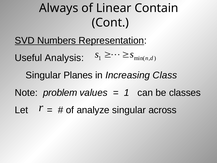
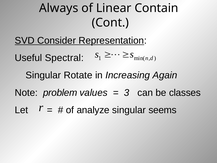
Numbers: Numbers -> Consider
Analysis: Analysis -> Spectral
Planes: Planes -> Rotate
Class: Class -> Again
1 at (127, 93): 1 -> 3
across: across -> seems
